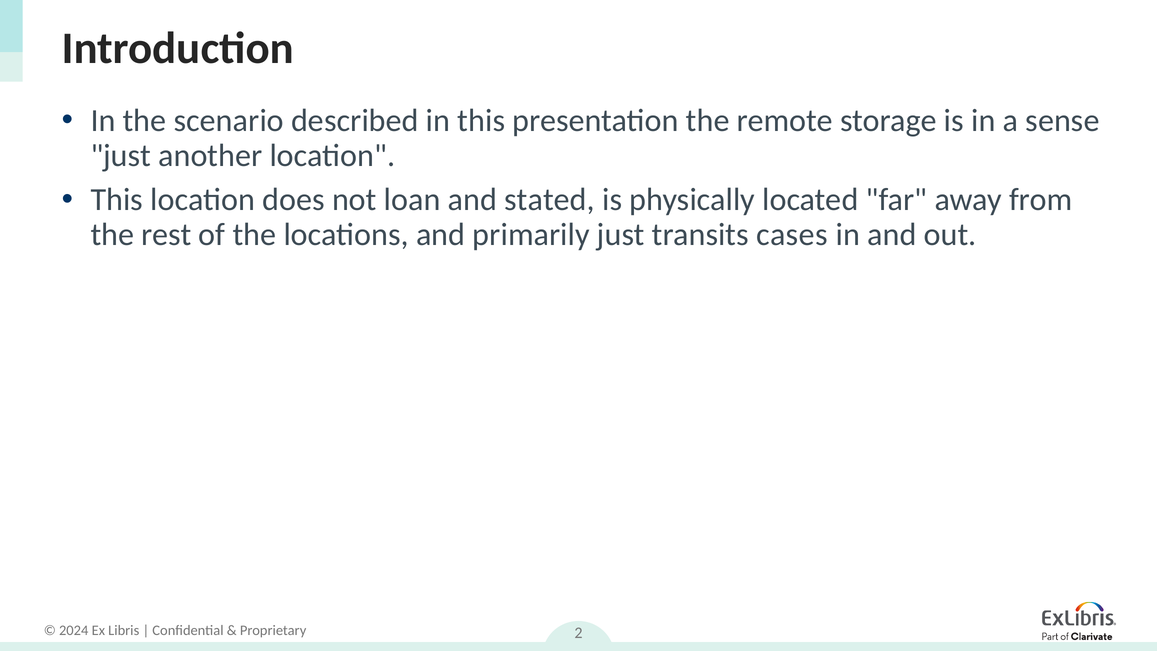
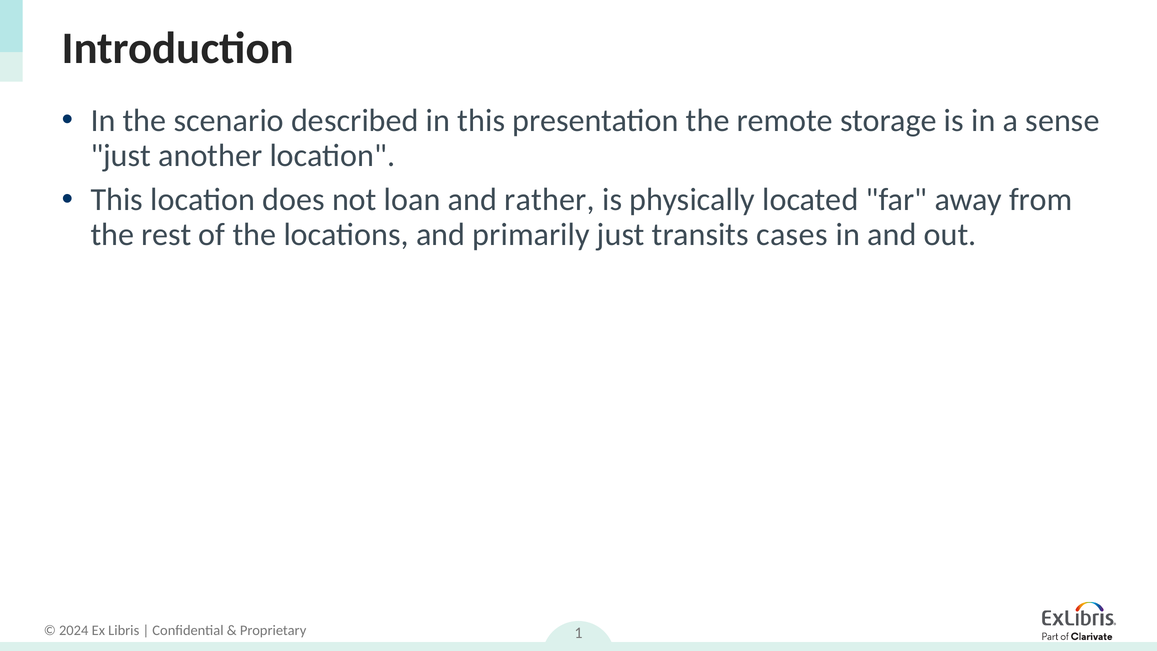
stated: stated -> rather
2: 2 -> 1
